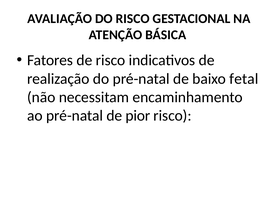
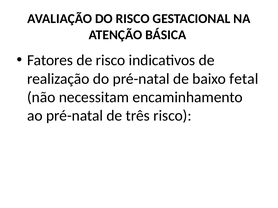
pior: pior -> três
